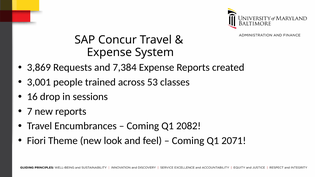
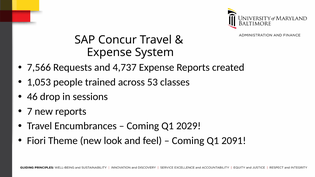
3,869: 3,869 -> 7,566
7,384: 7,384 -> 4,737
3,001: 3,001 -> 1,053
16: 16 -> 46
2082: 2082 -> 2029
2071: 2071 -> 2091
